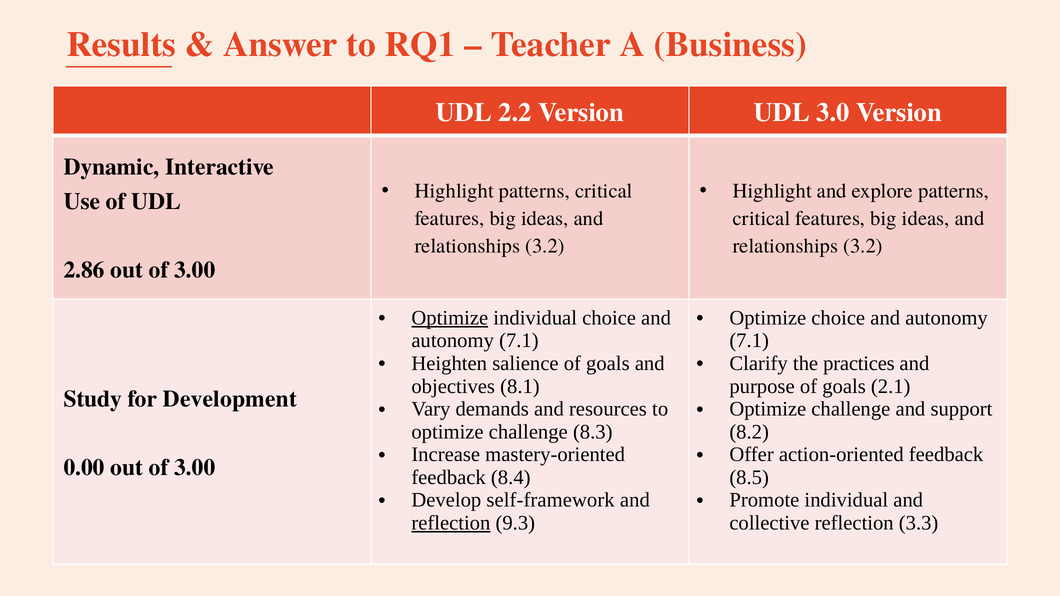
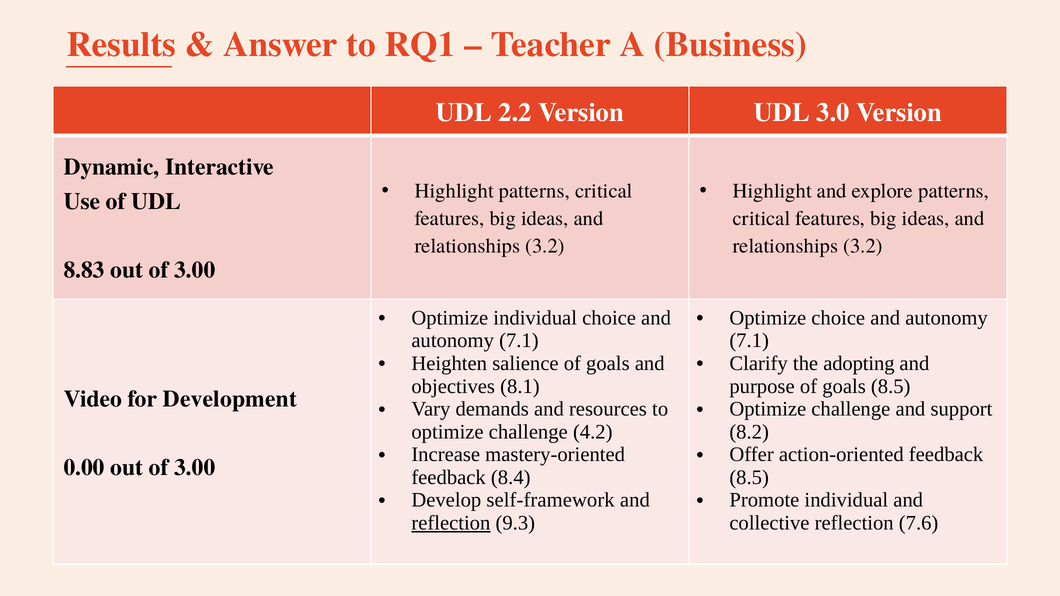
2.86: 2.86 -> 8.83
Optimize at (450, 318) underline: present -> none
practices: practices -> adopting
goals 2.1: 2.1 -> 8.5
Study: Study -> Video
8.3: 8.3 -> 4.2
3.3: 3.3 -> 7.6
